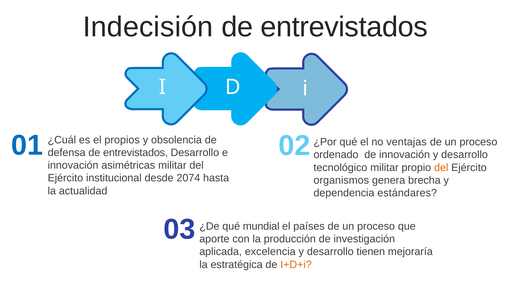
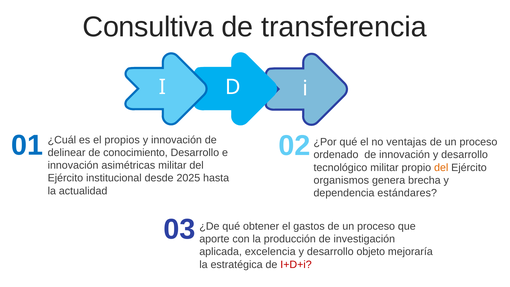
Indecisión: Indecisión -> Consultiva
entrevistados at (344, 27): entrevistados -> transferencia
y obsolencia: obsolencia -> innovación
defensa: defensa -> delinear
entrevistados at (136, 153): entrevistados -> conocimiento
2074: 2074 -> 2025
mundial: mundial -> obtener
países: países -> gastos
tienen: tienen -> objeto
I+D+i colour: orange -> red
